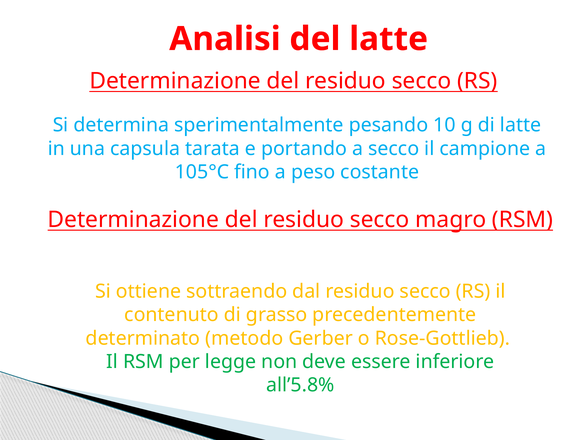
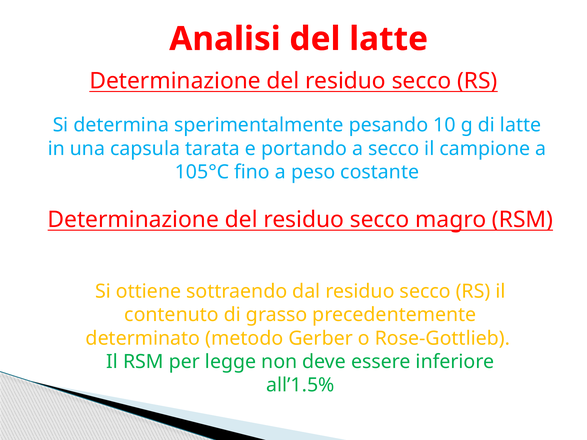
all’5.8%: all’5.8% -> all’1.5%
